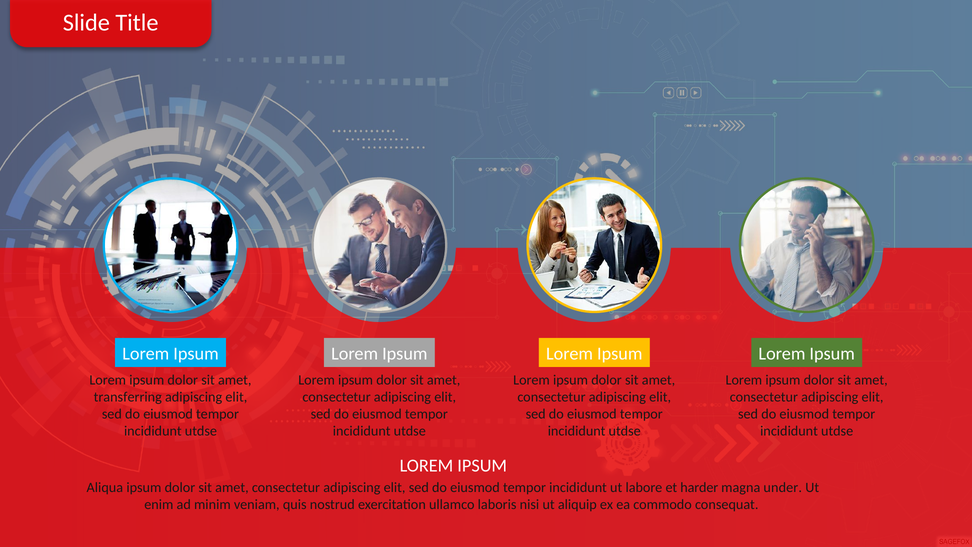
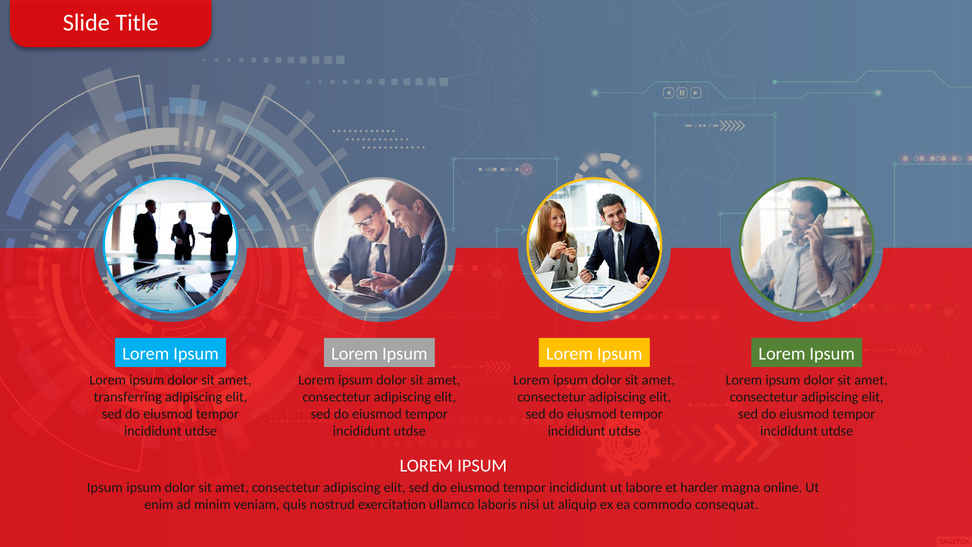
Aliqua at (105, 487): Aliqua -> Ipsum
under: under -> online
